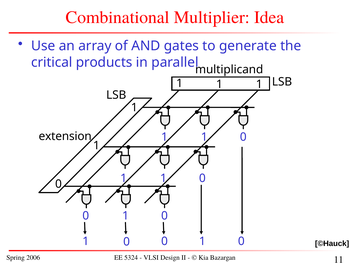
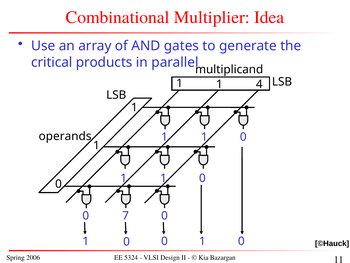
1 at (259, 84): 1 -> 4
extension: extension -> operands
1 at (126, 215): 1 -> 7
